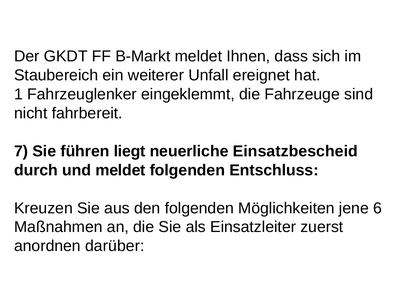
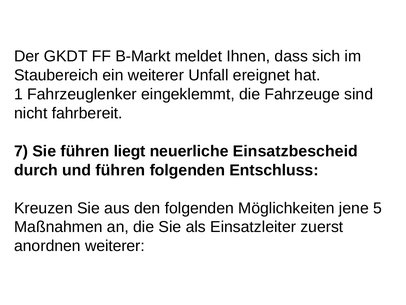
und meldet: meldet -> führen
6: 6 -> 5
anordnen darüber: darüber -> weiterer
